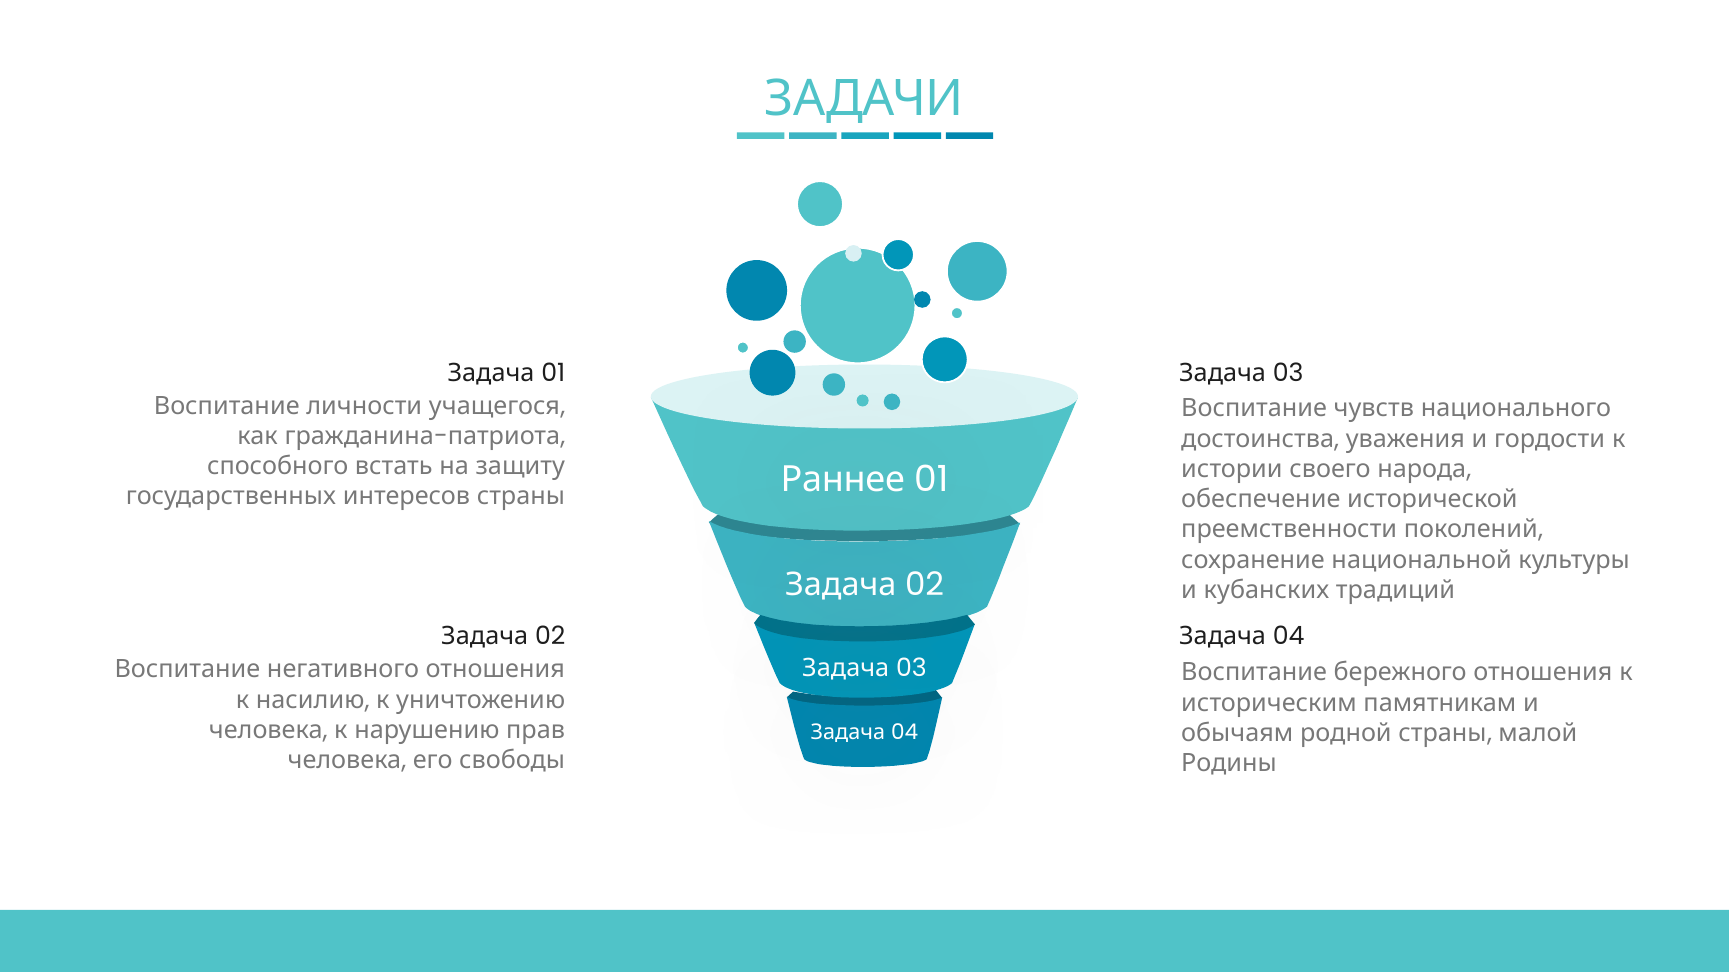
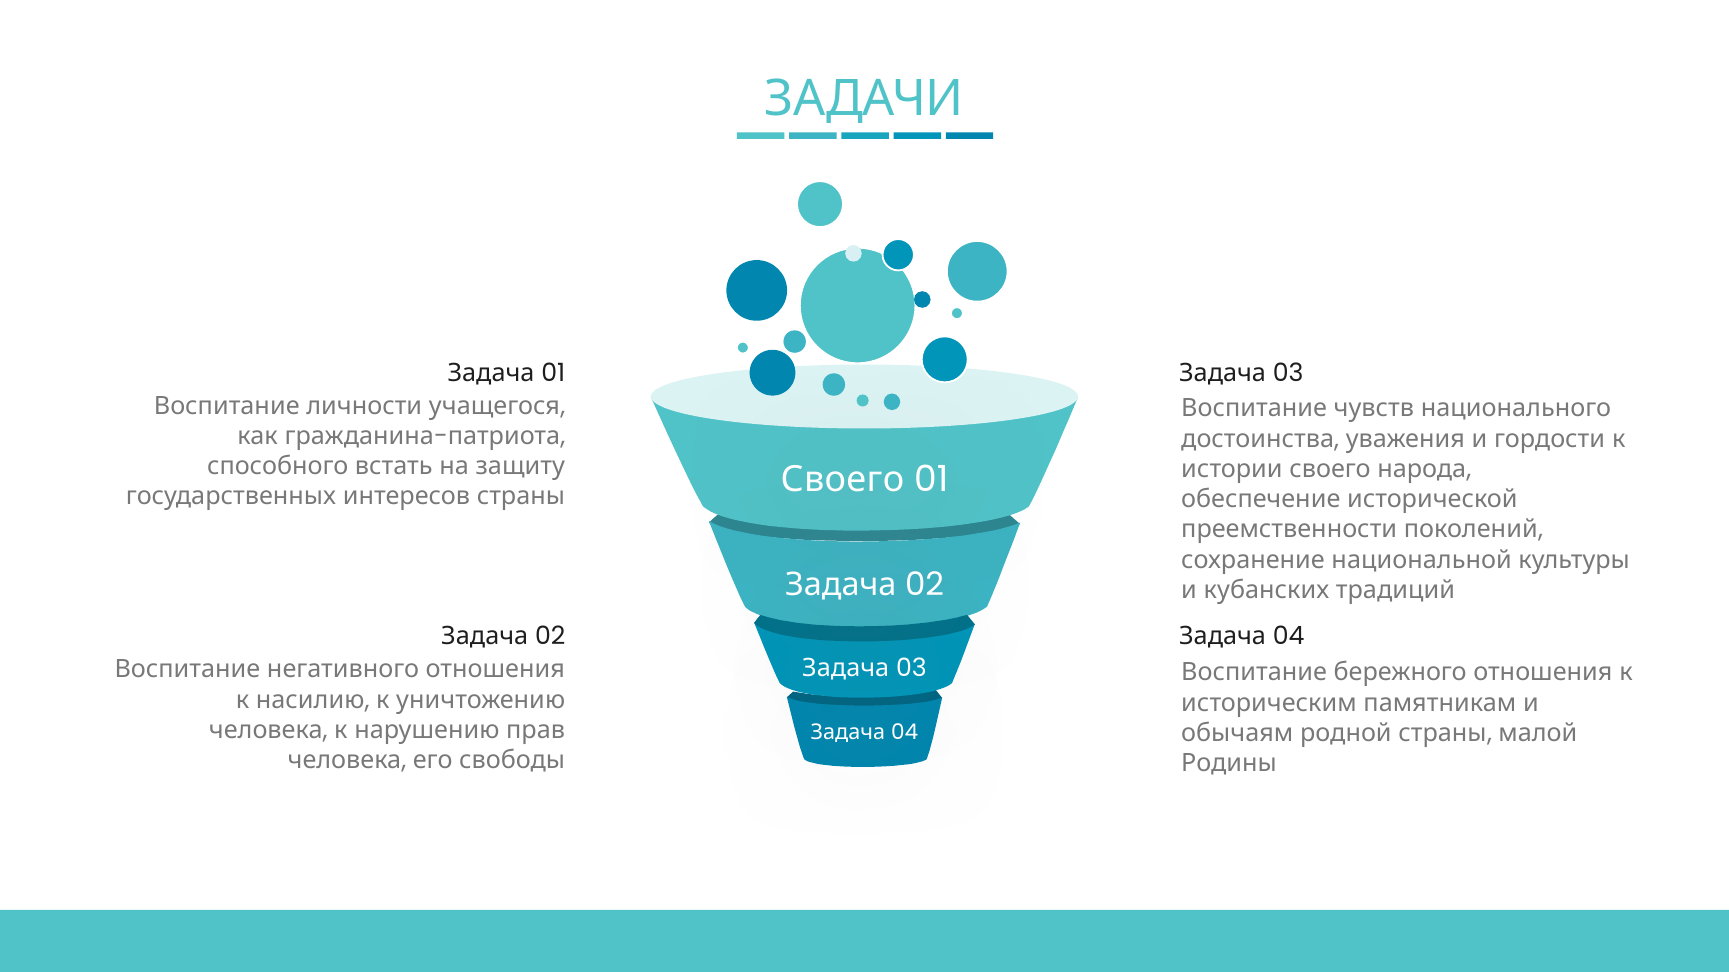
Раннее at (843, 480): Раннее -> Своего
